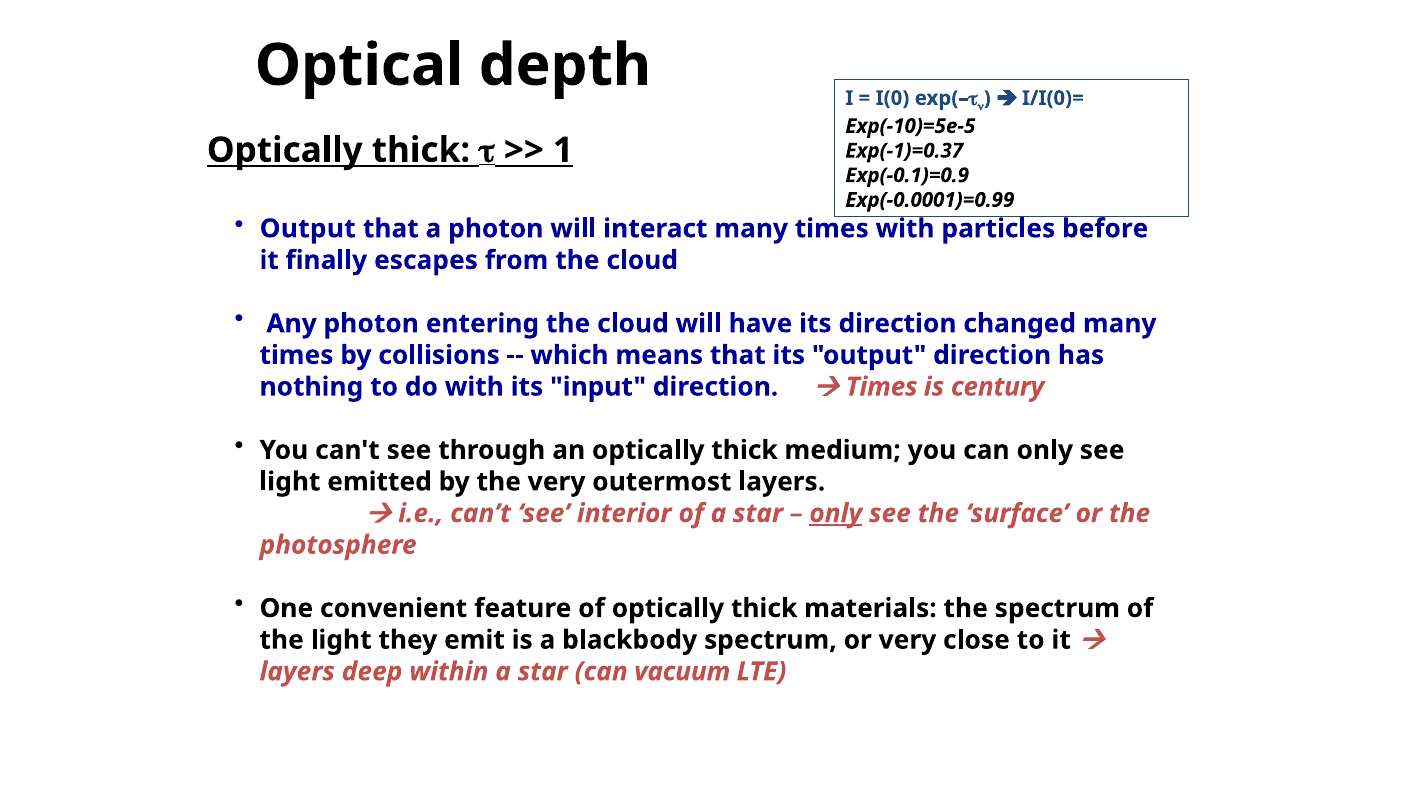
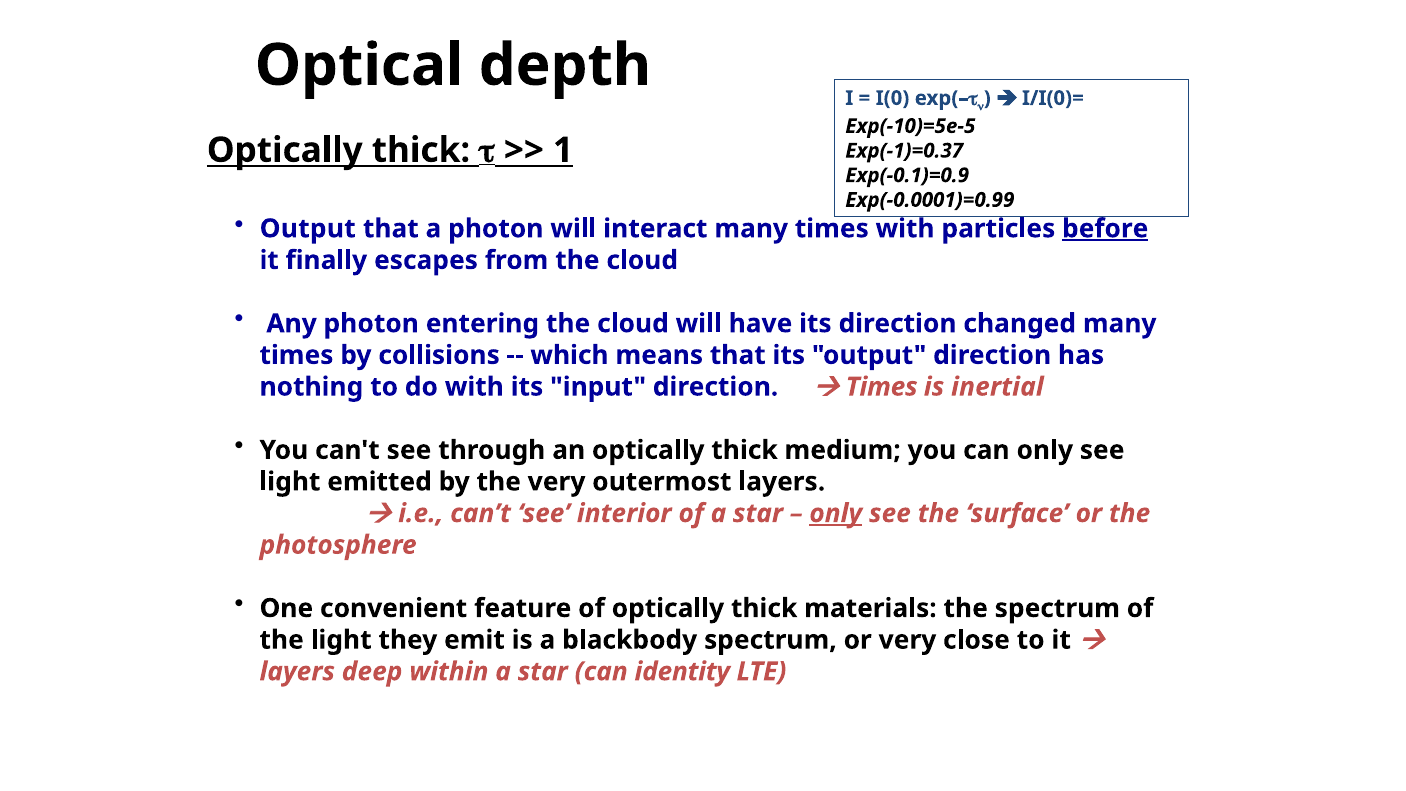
before underline: none -> present
century: century -> inertial
vacuum: vacuum -> identity
